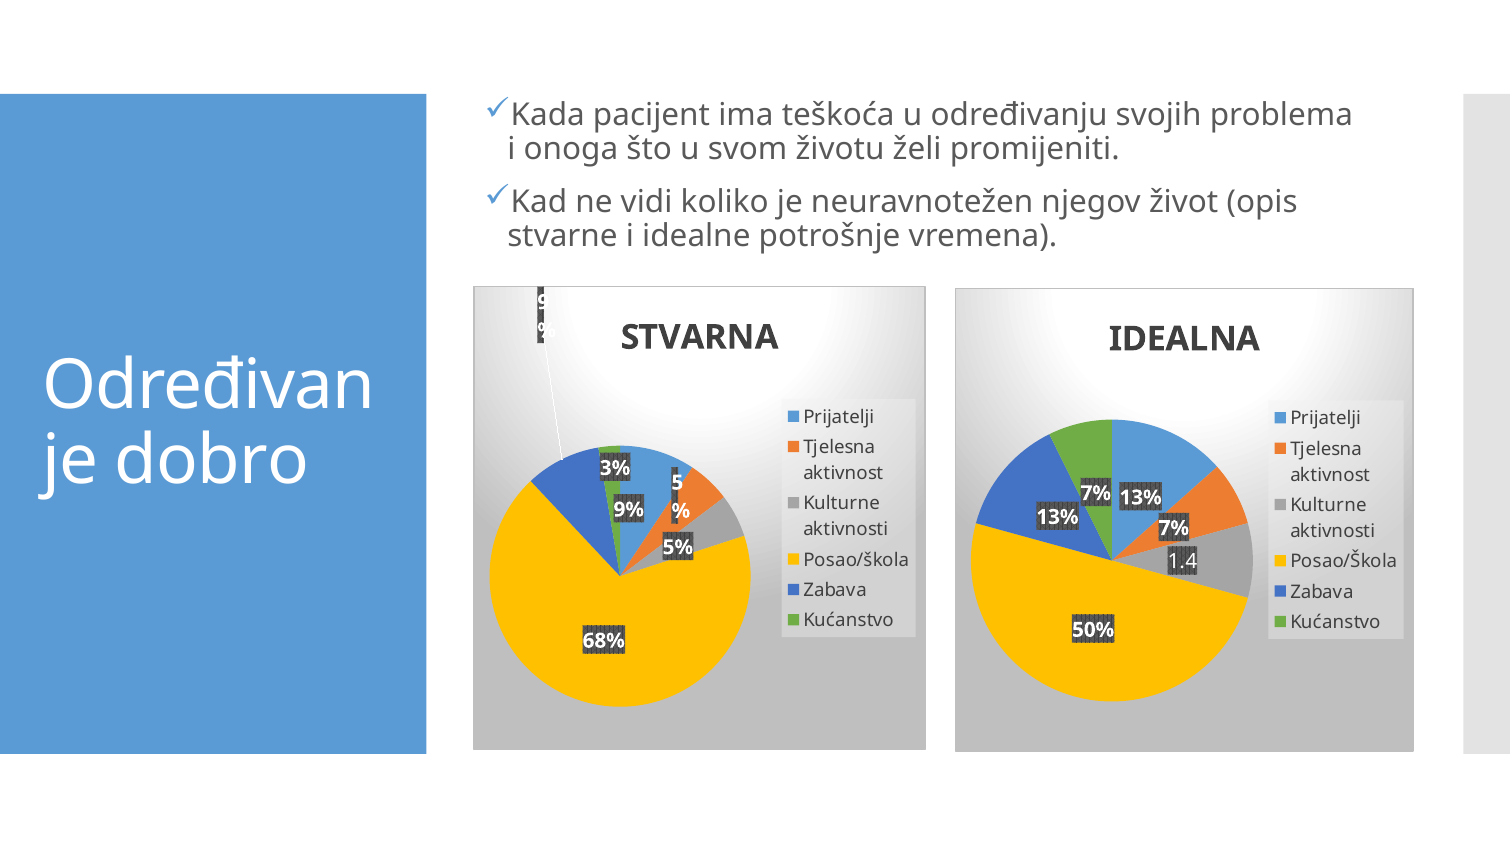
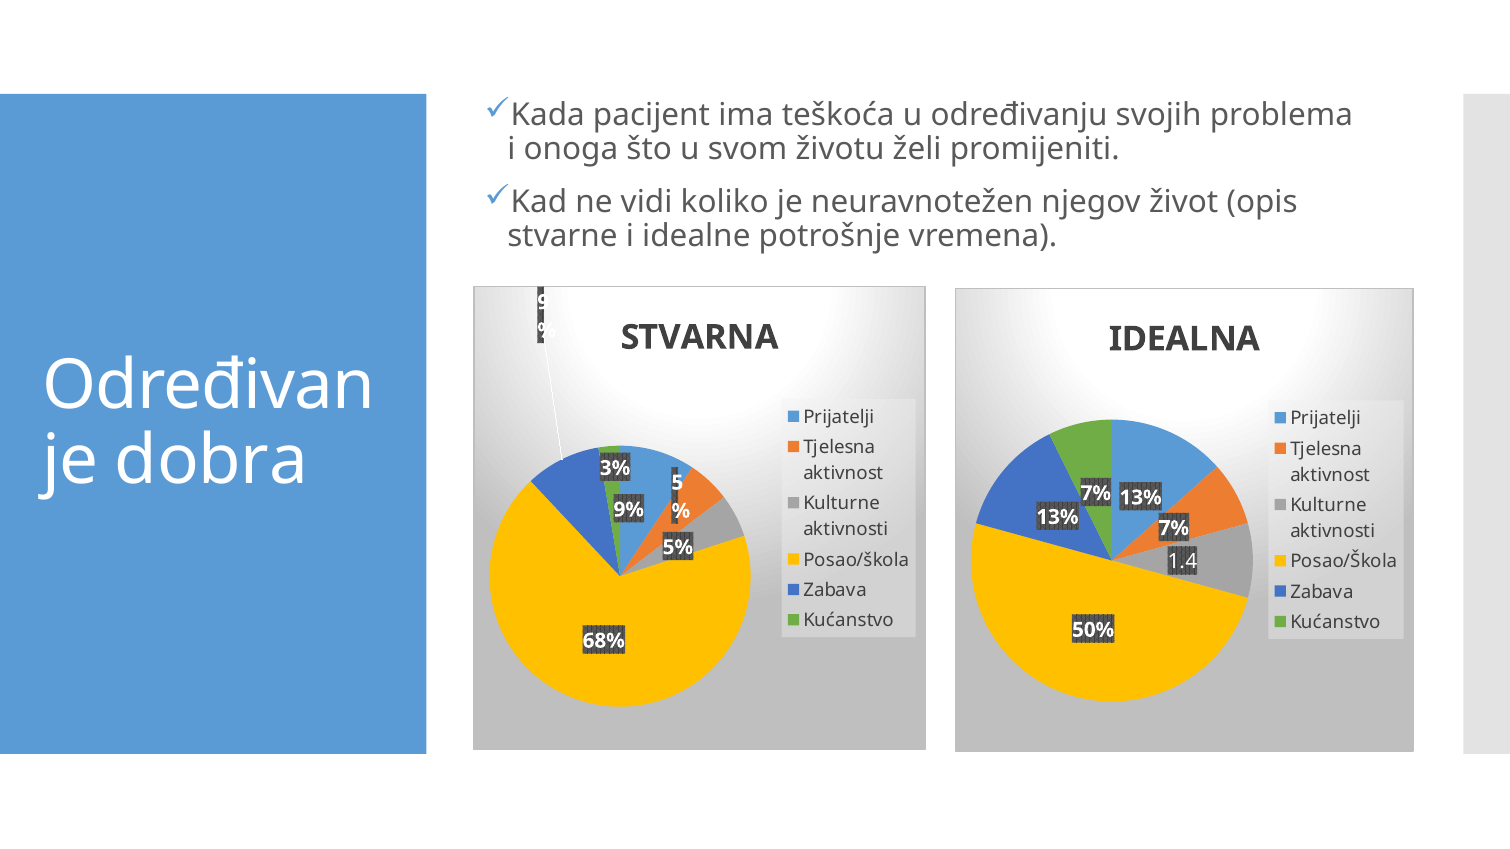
dobro: dobro -> dobra
